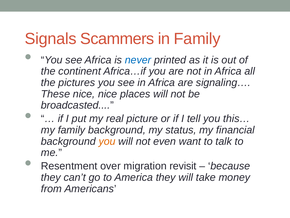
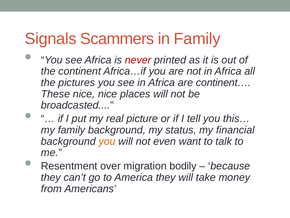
never colour: blue -> red
signaling…: signaling… -> continent…
revisit: revisit -> bodily
